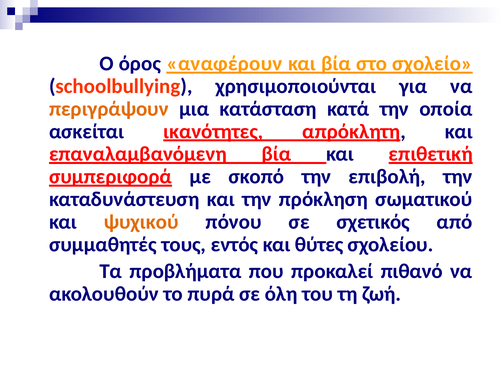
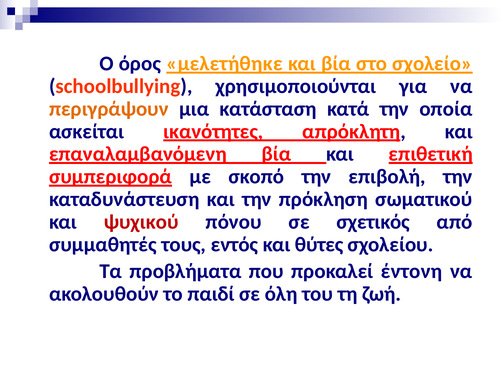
αναφέρουν: αναφέρουν -> μελετήθηκε
ψυχικού colour: orange -> red
πιθανό: πιθανό -> έντονη
πυρά: πυρά -> παιδί
